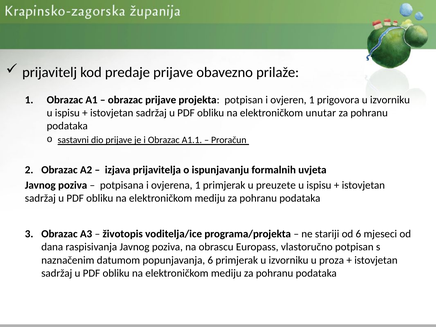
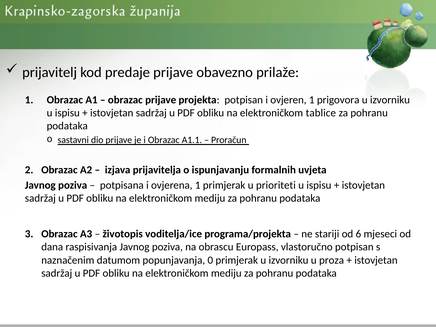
unutar: unutar -> tablice
preuzete: preuzete -> prioriteti
popunjavanja 6: 6 -> 0
